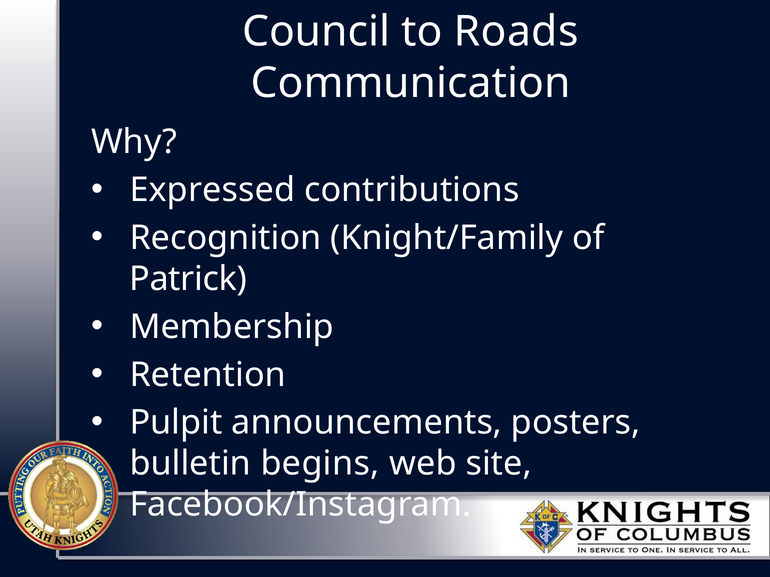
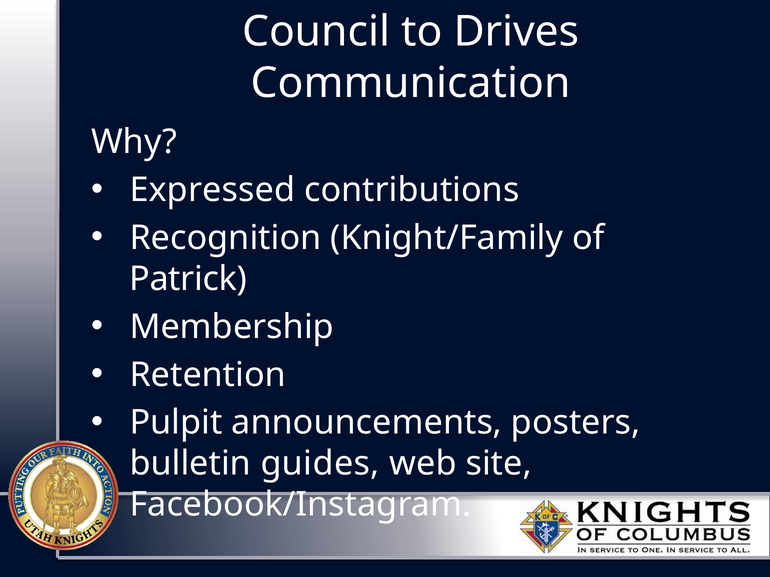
Roads: Roads -> Drives
begins: begins -> guides
